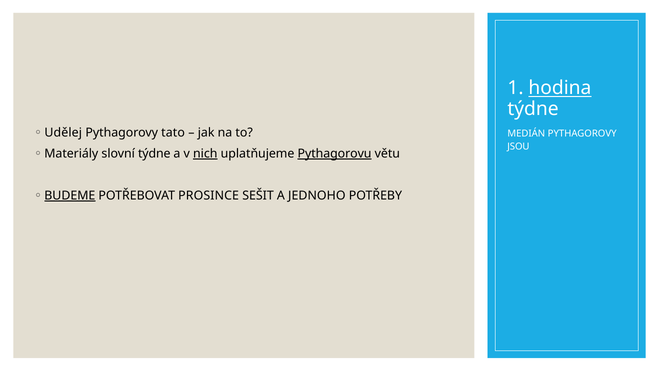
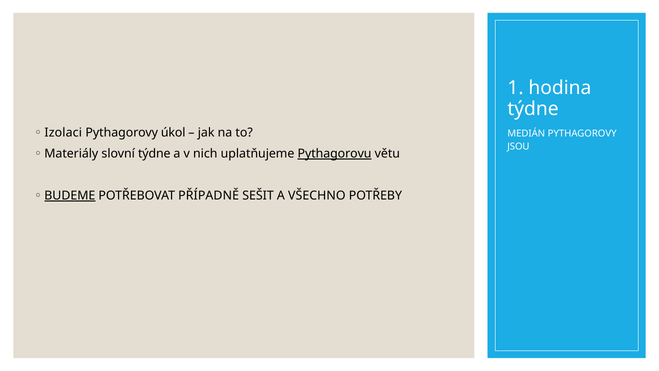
hodina underline: present -> none
Udělej: Udělej -> Izolaci
tato: tato -> úkol
nich underline: present -> none
PROSINCE: PROSINCE -> PŘÍPADNĚ
JEDNOHO: JEDNOHO -> VŠECHNO
